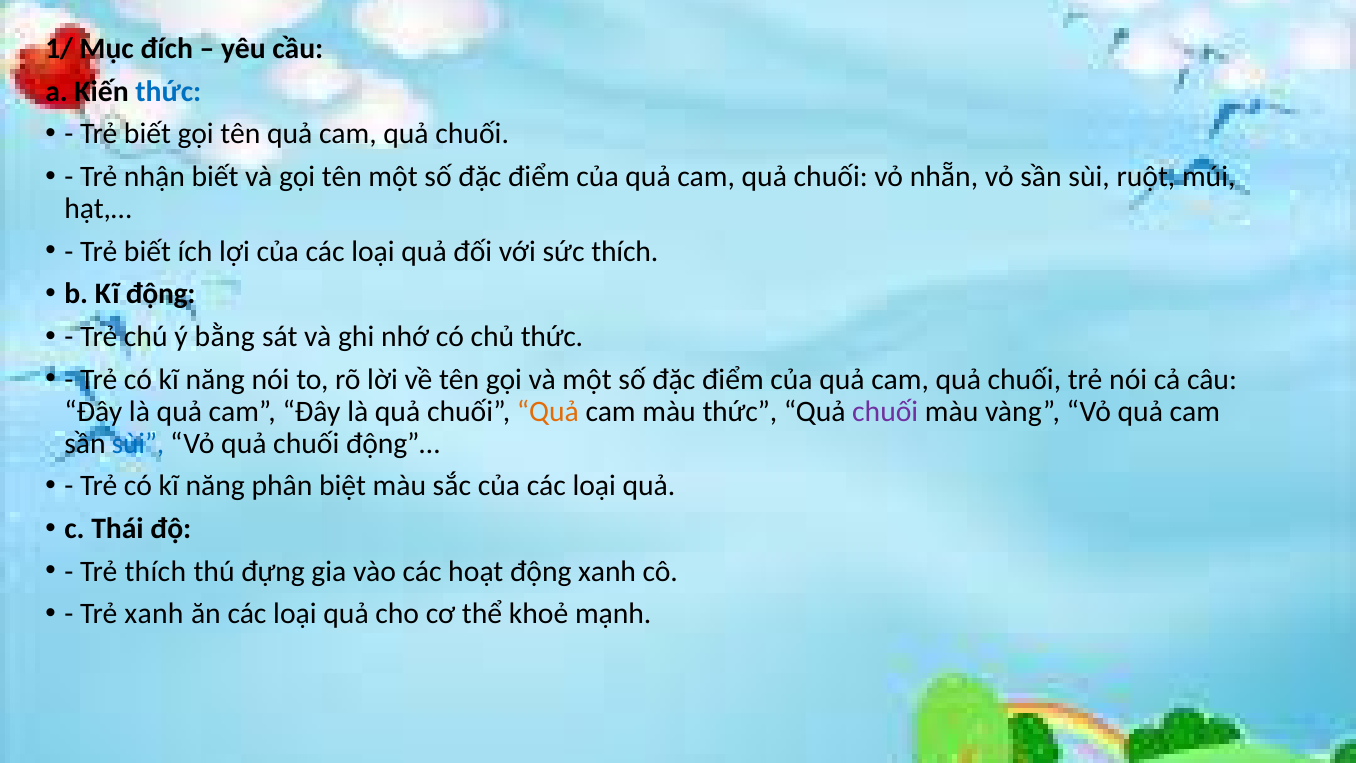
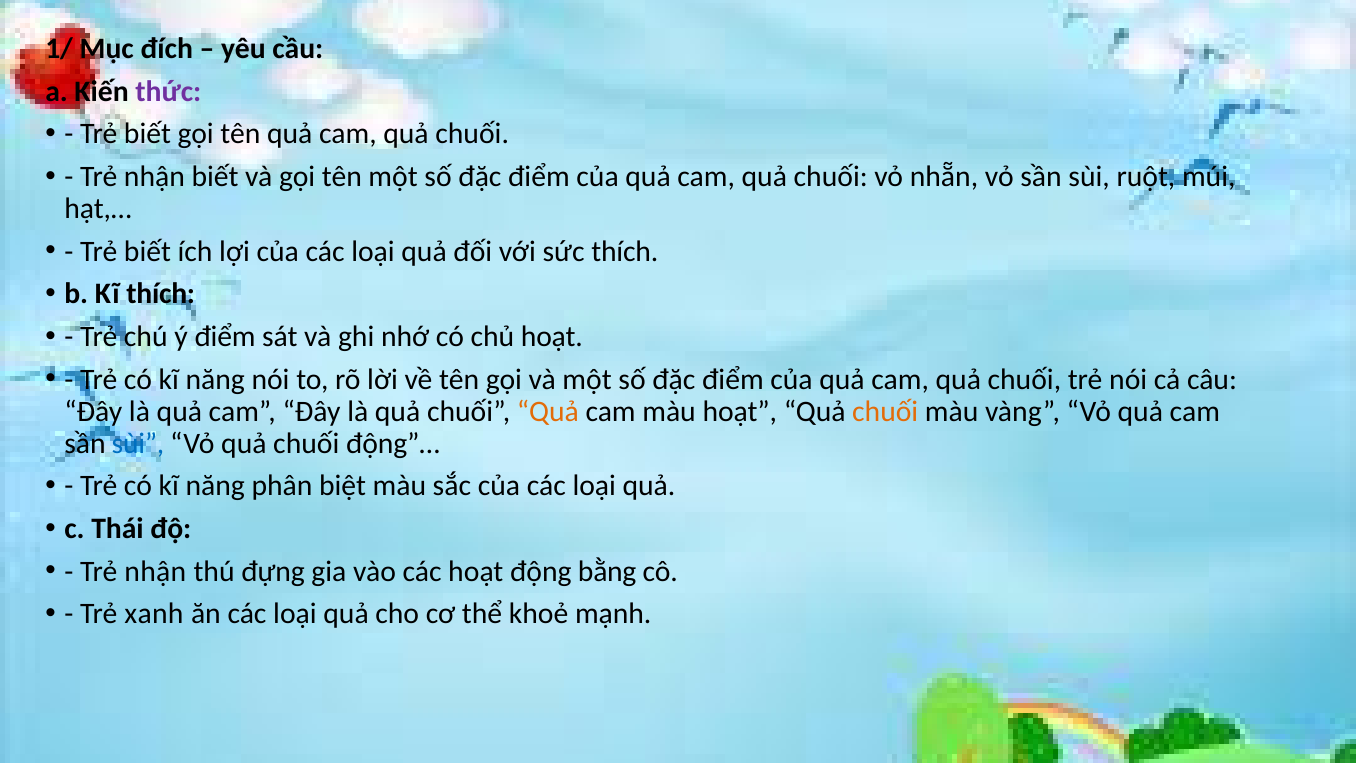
thức at (168, 91) colour: blue -> purple
Kĩ động: động -> thích
ý bằng: bằng -> điểm
chủ thức: thức -> hoạt
màu thức: thức -> hoạt
chuối at (885, 411) colour: purple -> orange
thích at (155, 571): thích -> nhận
động xanh: xanh -> bằng
